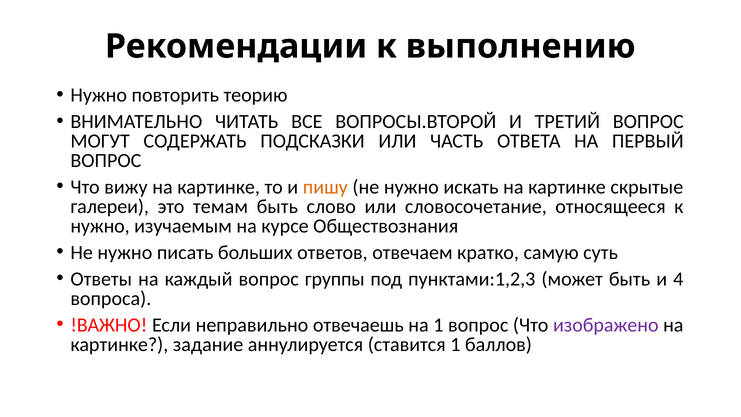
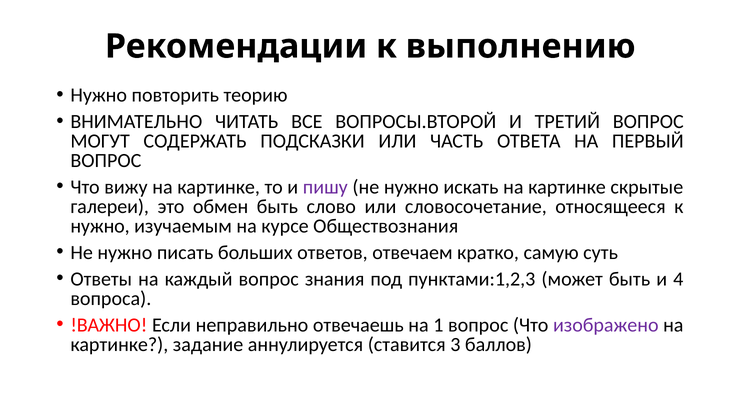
пишу colour: orange -> purple
темам: темам -> обмен
группы: группы -> знания
ставится 1: 1 -> 3
